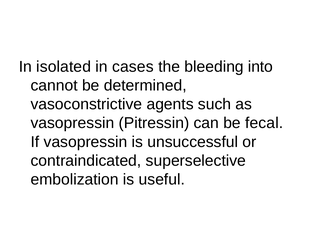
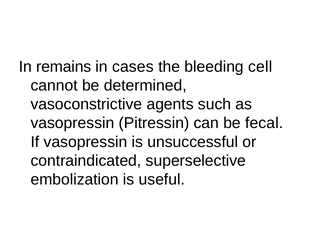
isolated: isolated -> remains
into: into -> cell
